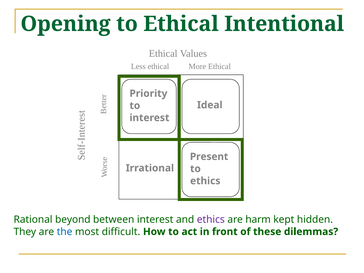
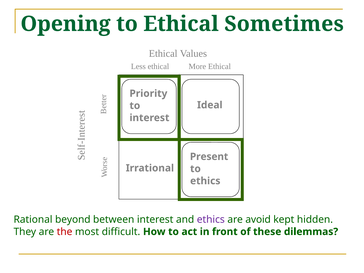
Intentional: Intentional -> Sometimes
harm: harm -> avoid
the colour: blue -> red
